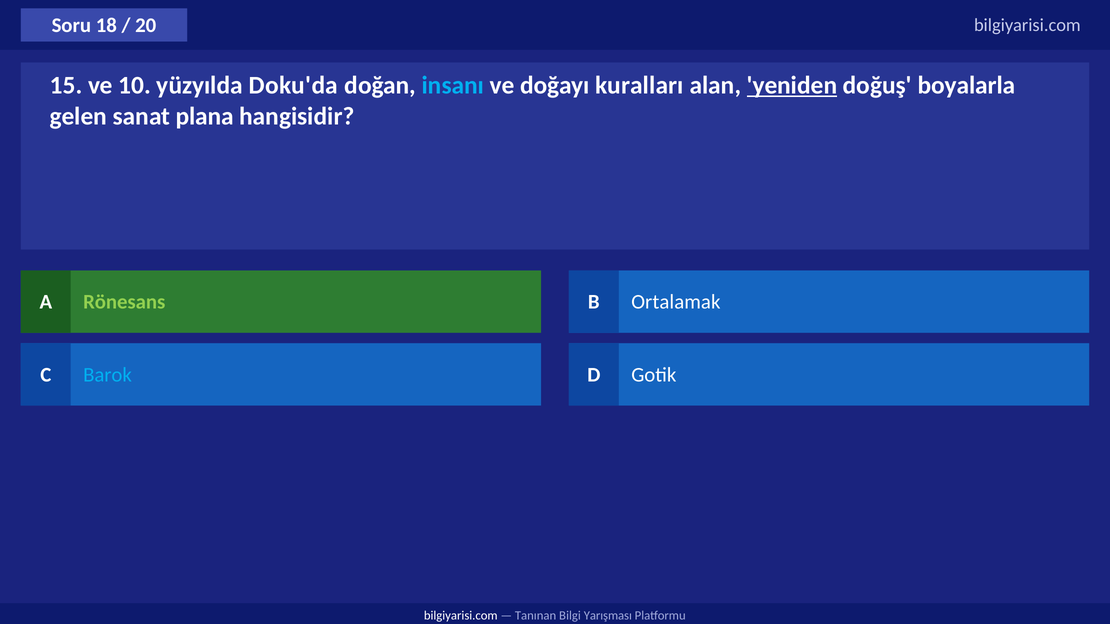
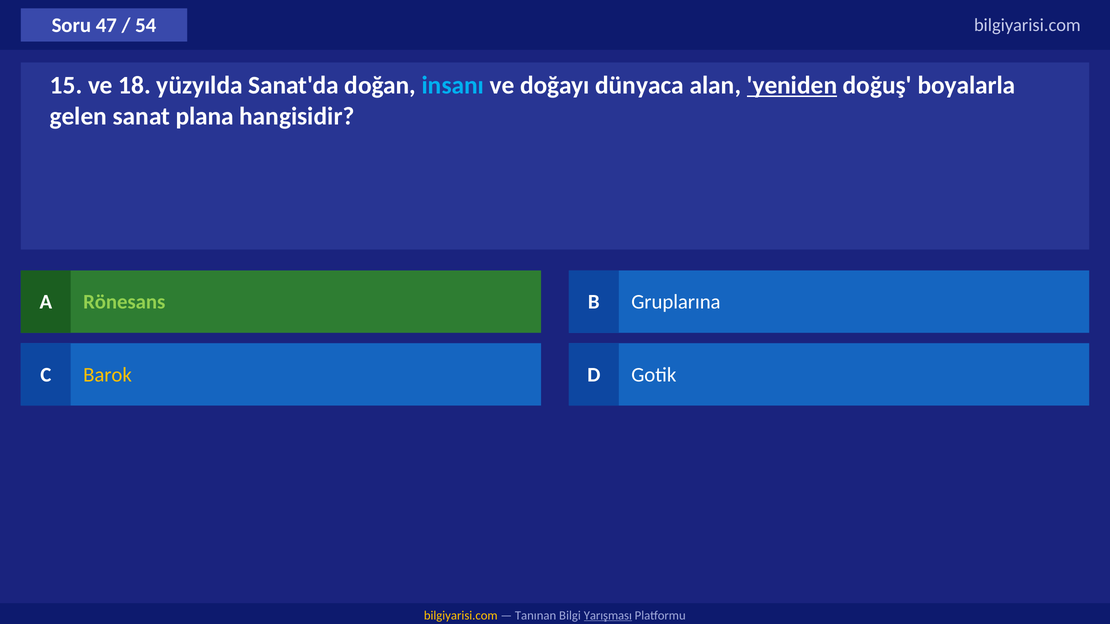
18: 18 -> 47
20: 20 -> 54
10: 10 -> 18
Doku'da: Doku'da -> Sanat'da
kuralları: kuralları -> dünyaca
Ortalamak: Ortalamak -> Gruplarına
Barok colour: light blue -> yellow
bilgiyarisi.com at (461, 616) colour: white -> yellow
Yarışması underline: none -> present
